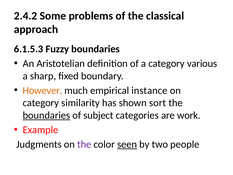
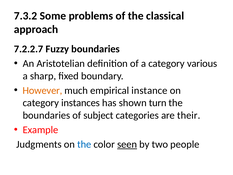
2.4.2: 2.4.2 -> 7.3.2
6.1.5.3: 6.1.5.3 -> 7.2.2.7
similarity: similarity -> instances
sort: sort -> turn
boundaries at (46, 115) underline: present -> none
work: work -> their
the at (84, 144) colour: purple -> blue
